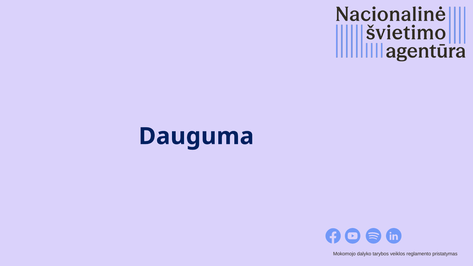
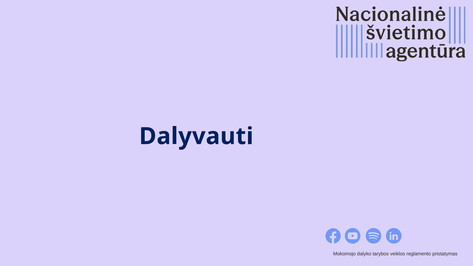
Dauguma: Dauguma -> Dalyvauti
